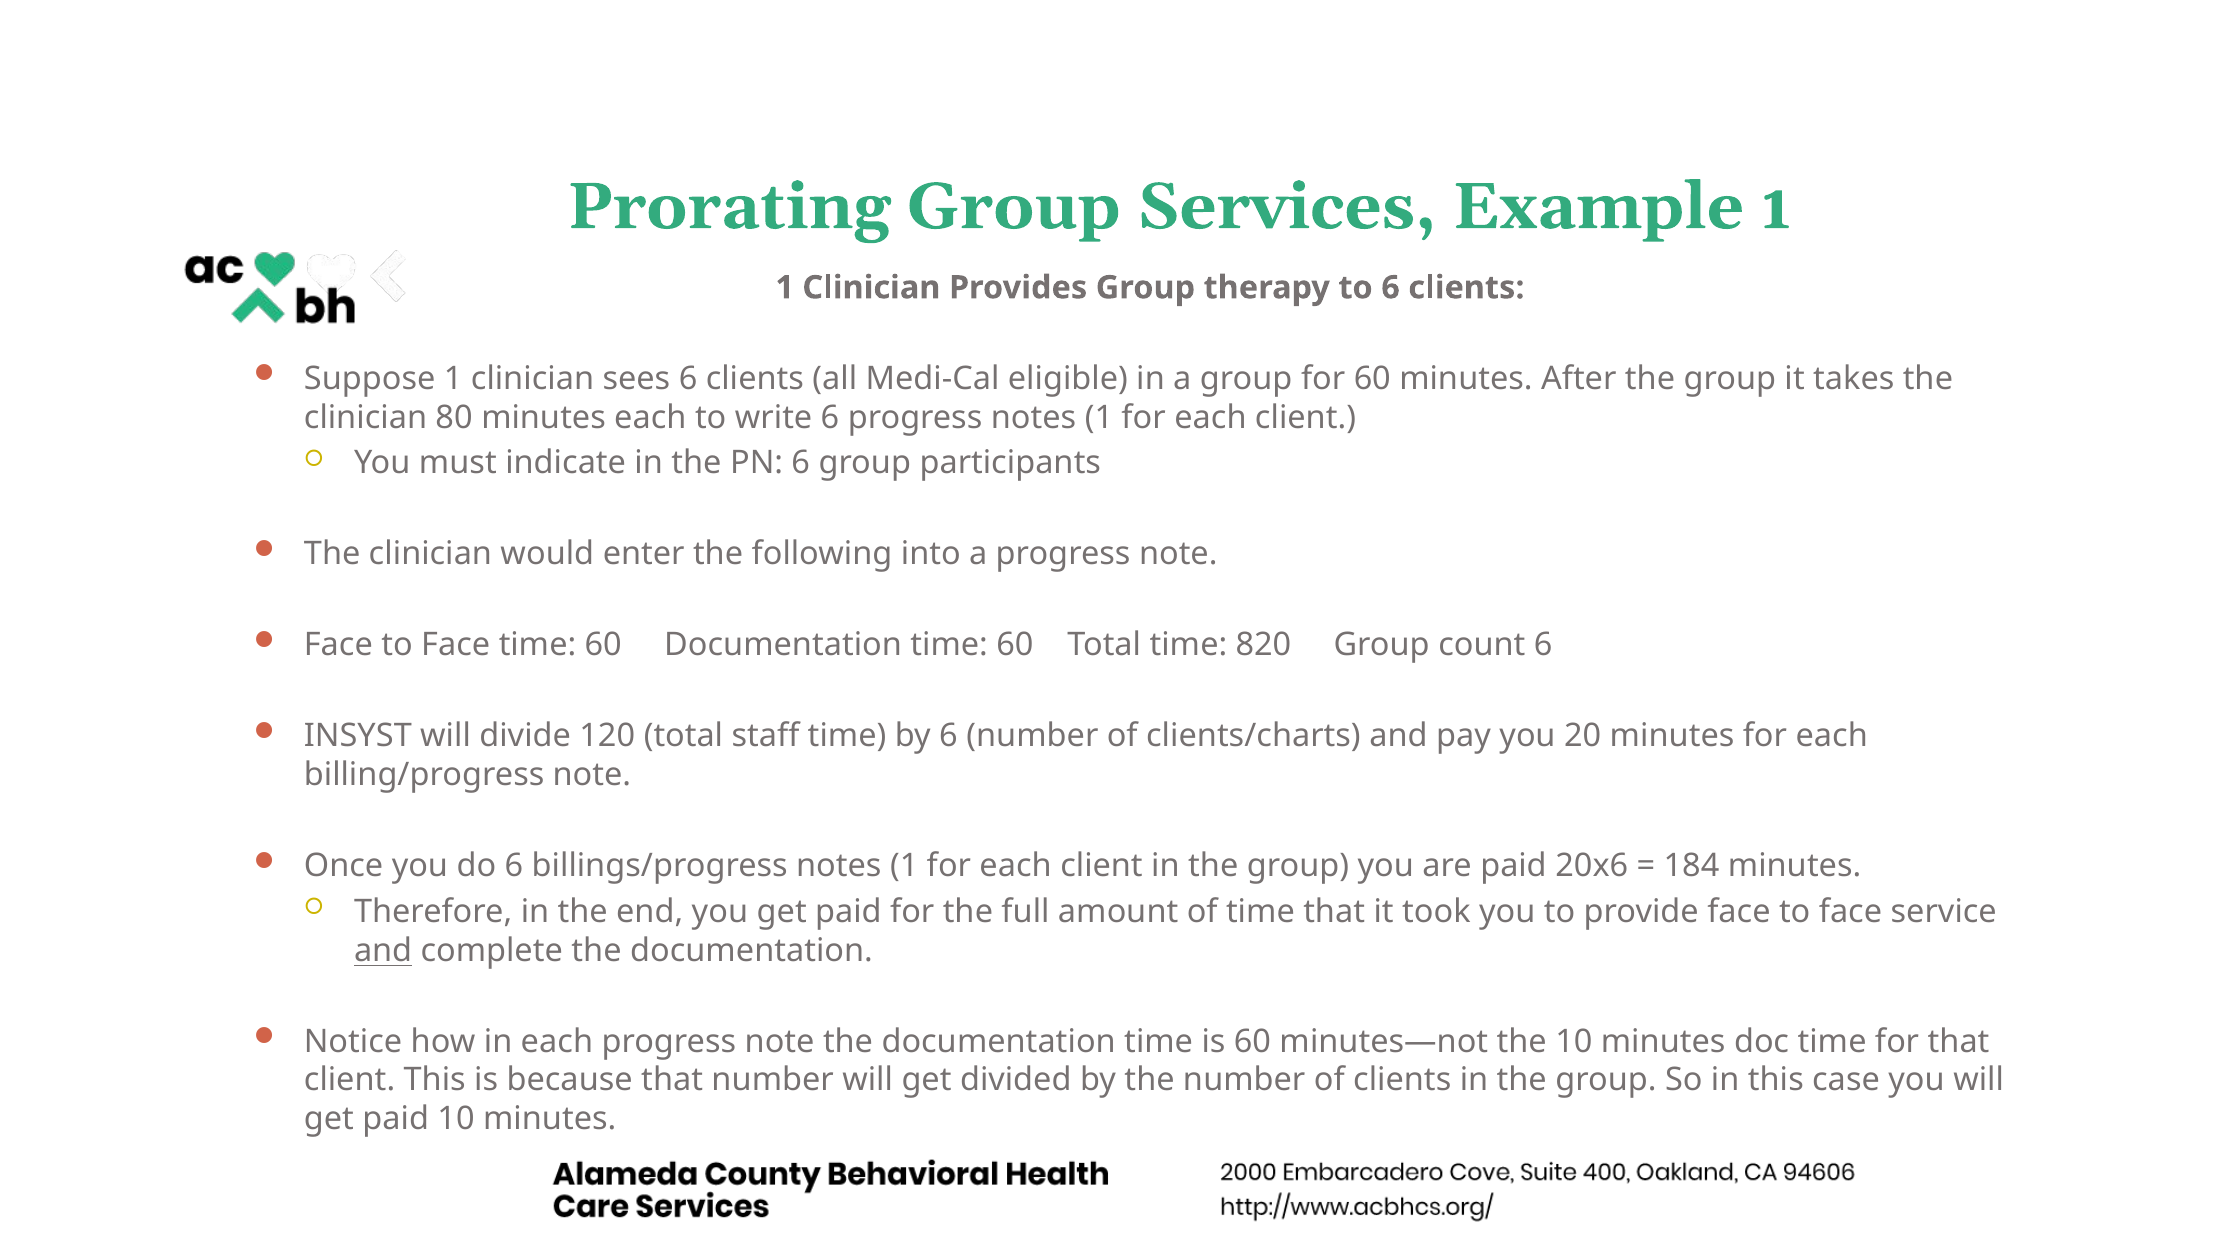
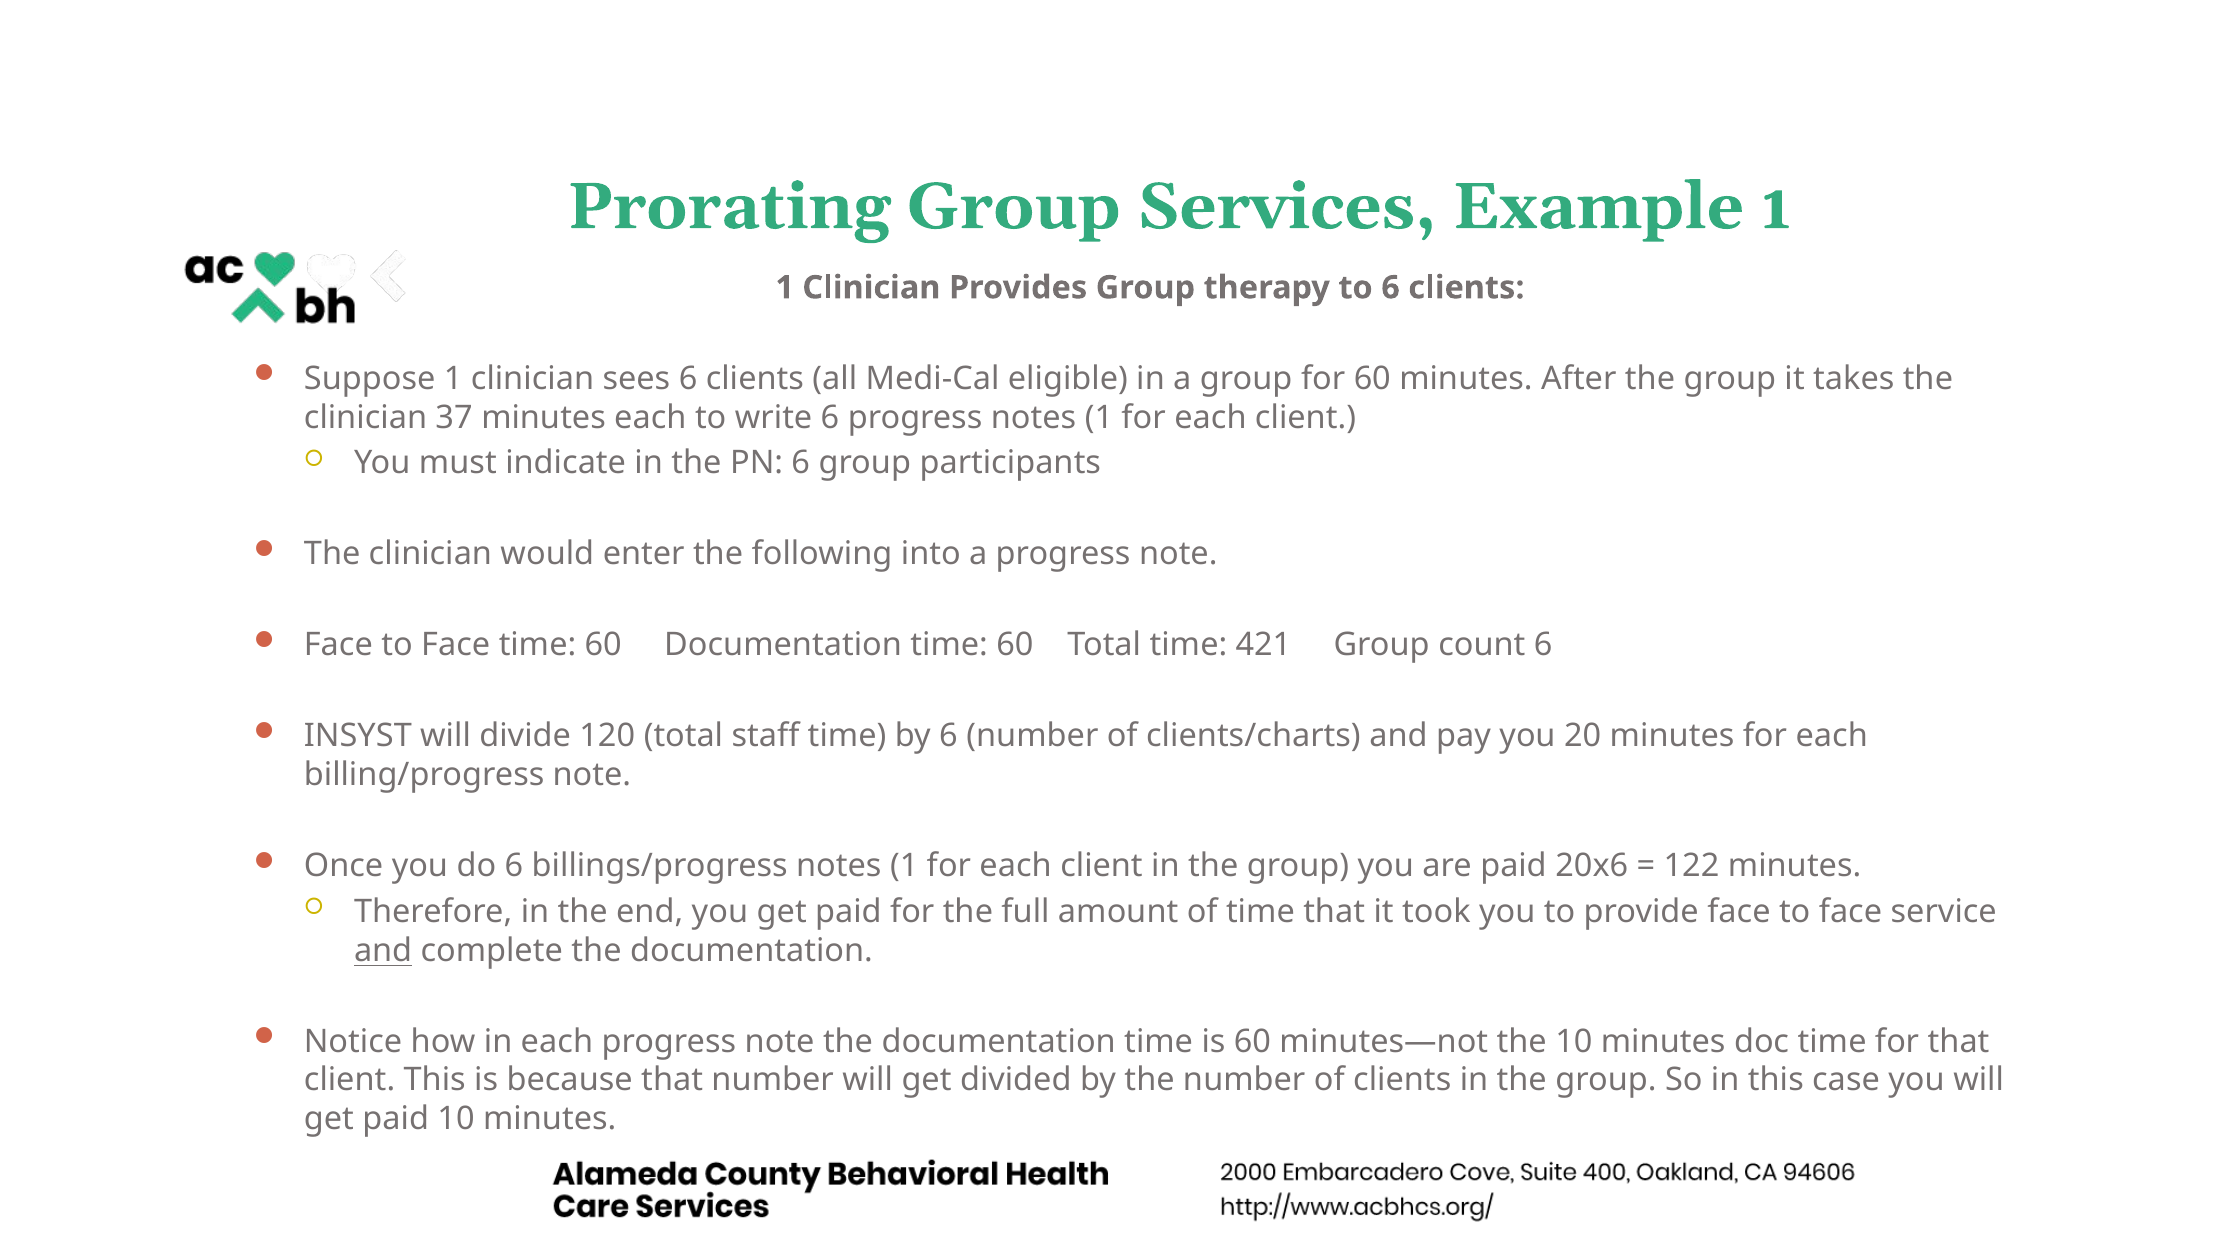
80: 80 -> 37
820: 820 -> 421
184: 184 -> 122
